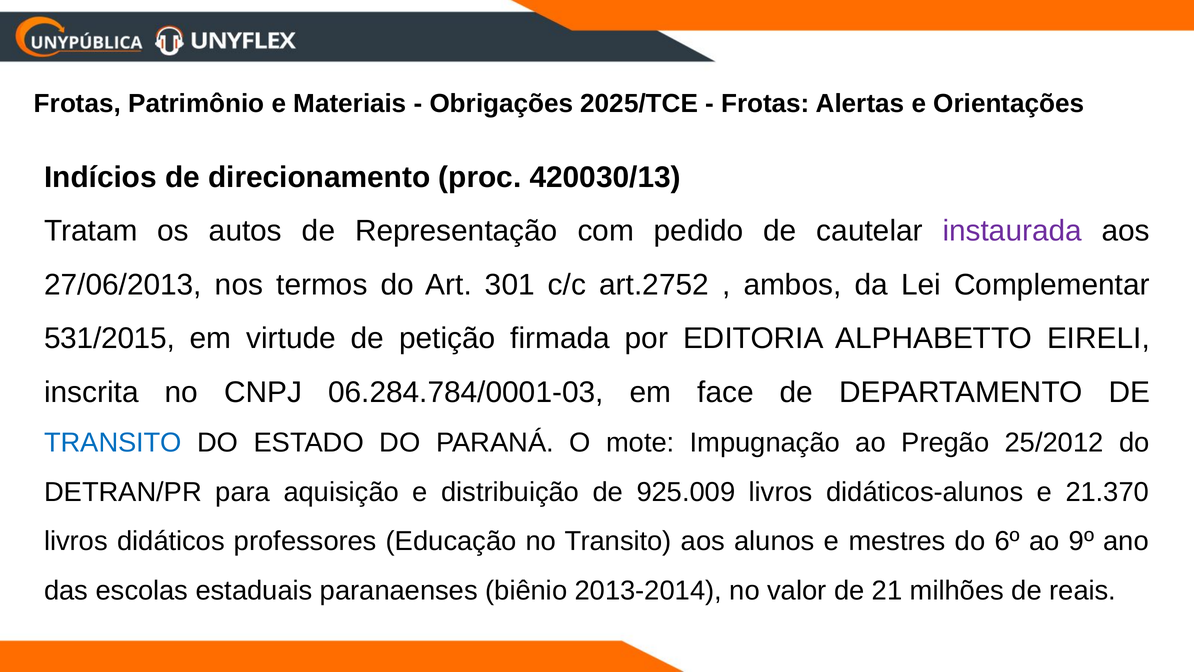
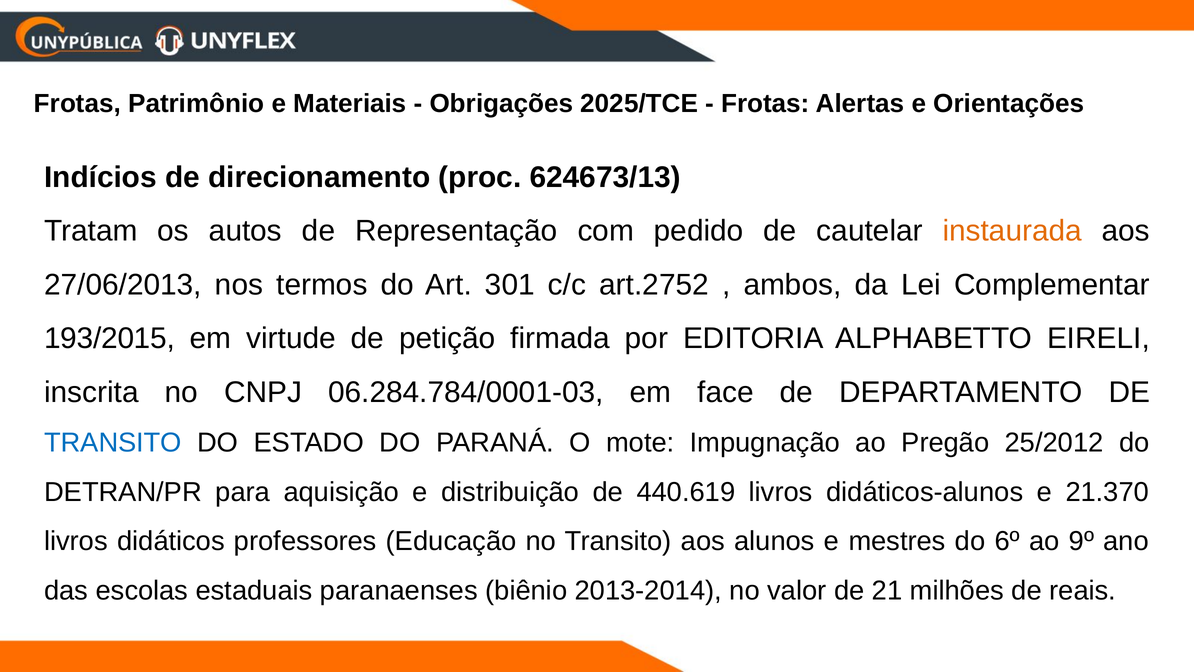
420030/13: 420030/13 -> 624673/13
instaurada colour: purple -> orange
531/2015: 531/2015 -> 193/2015
925.009: 925.009 -> 440.619
